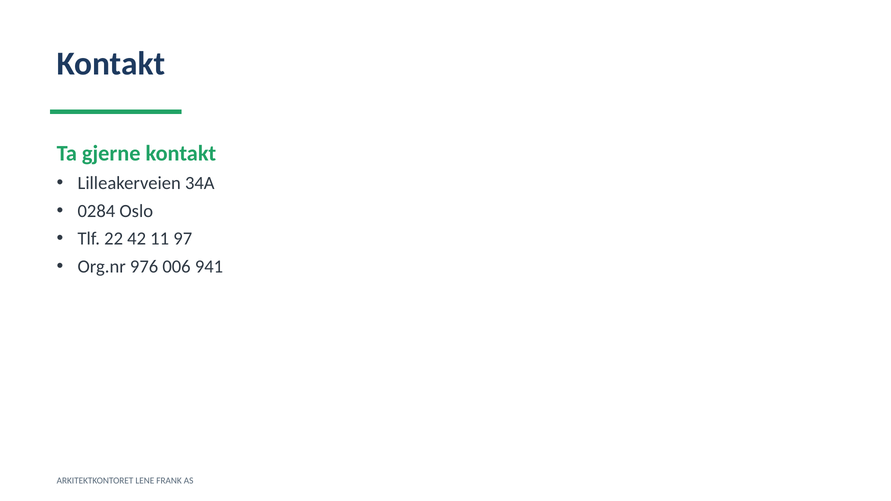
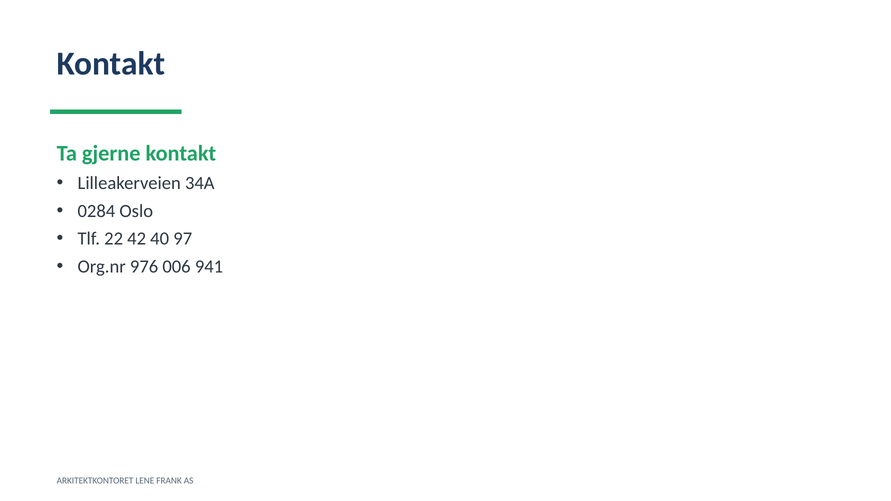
11: 11 -> 40
